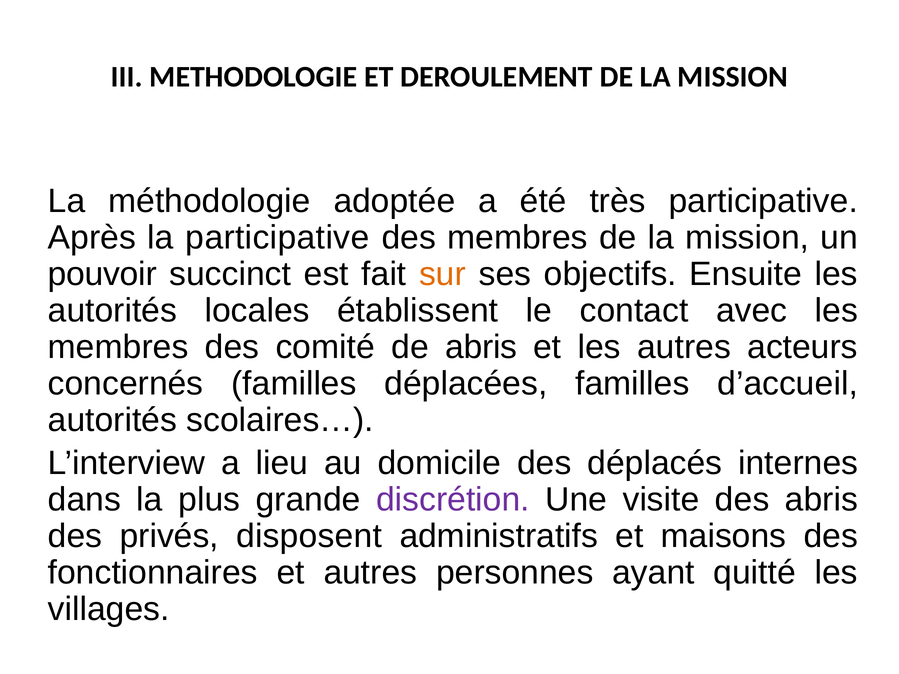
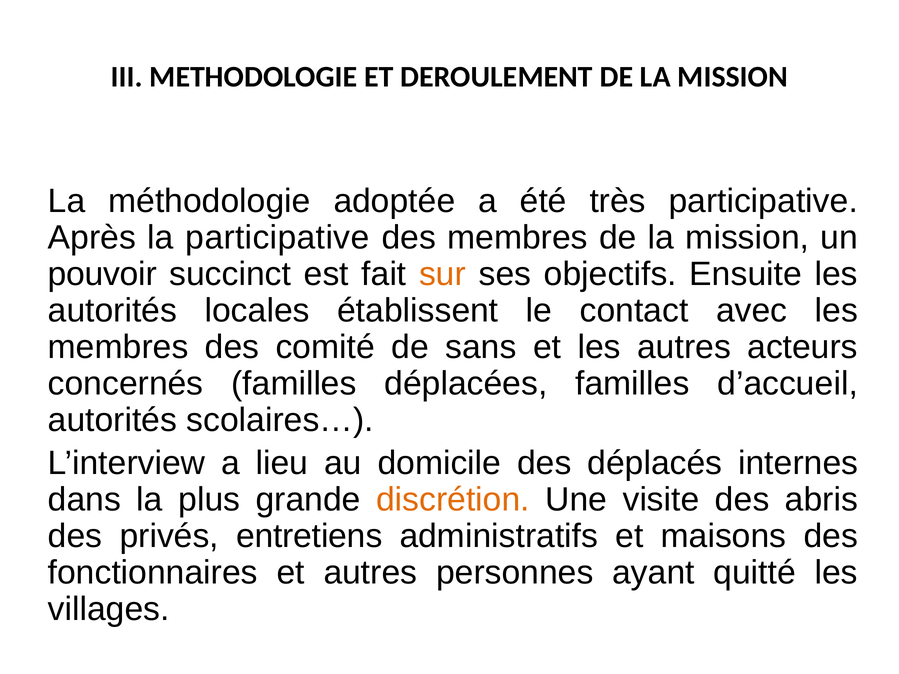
de abris: abris -> sans
discrétion colour: purple -> orange
disposent: disposent -> entretiens
